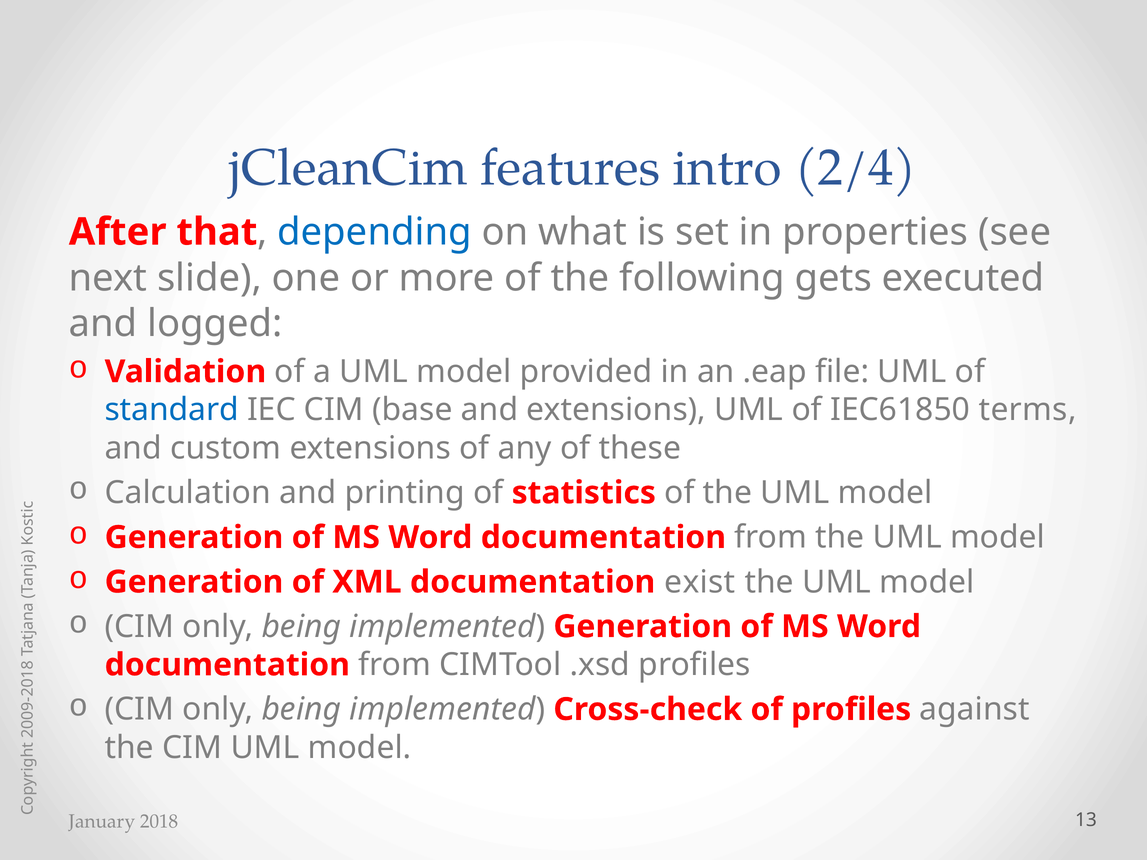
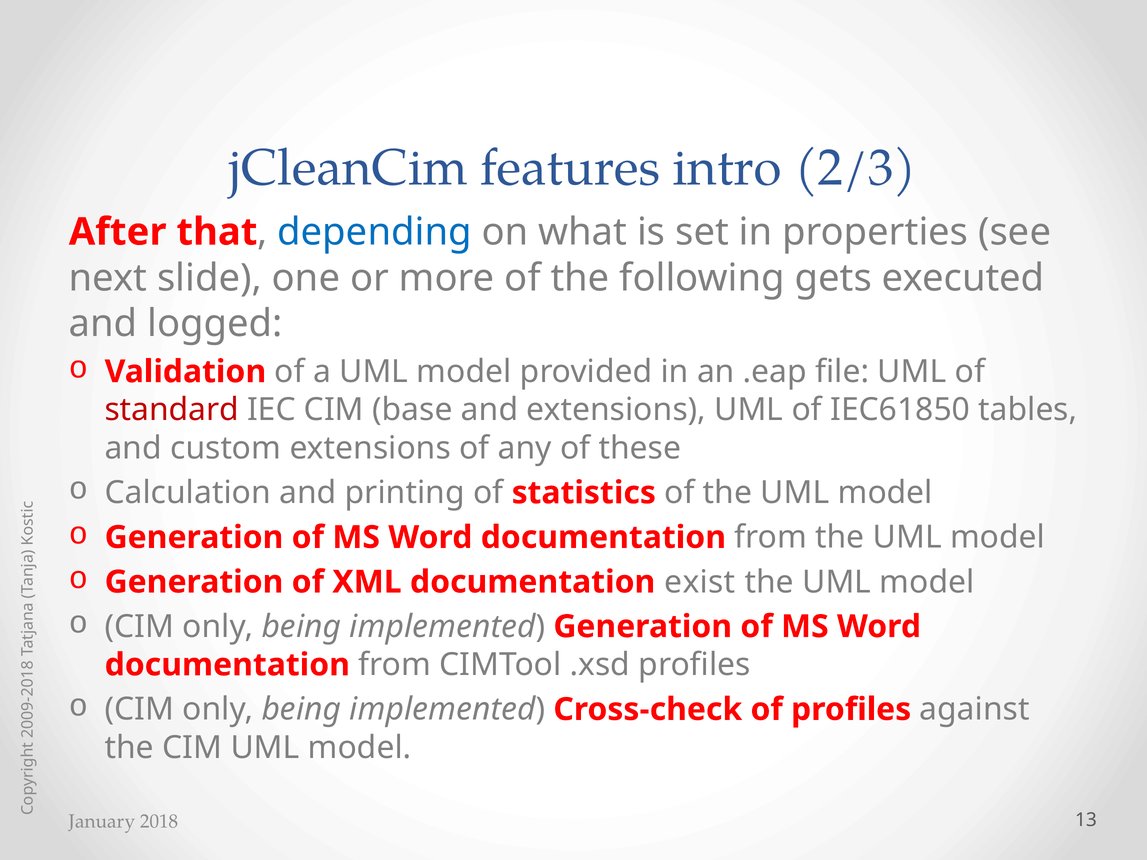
2/4: 2/4 -> 2/3
standard colour: blue -> red
terms: terms -> tables
